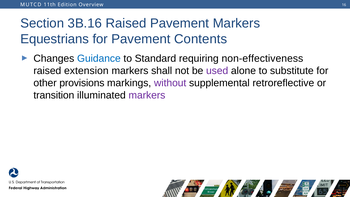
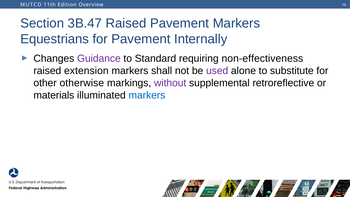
3B.16: 3B.16 -> 3B.47
Contents: Contents -> Internally
Guidance colour: blue -> purple
provisions: provisions -> otherwise
transition: transition -> materials
markers at (147, 95) colour: purple -> blue
